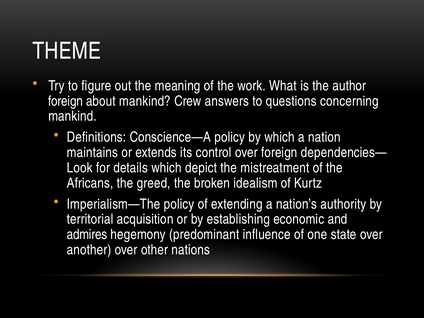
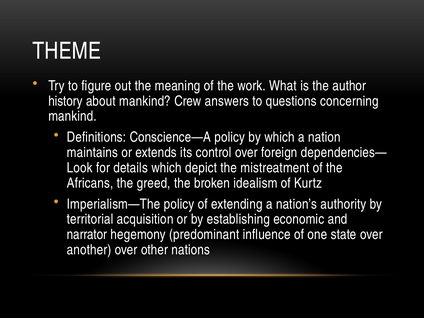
foreign at (66, 101): foreign -> history
admires: admires -> narrator
